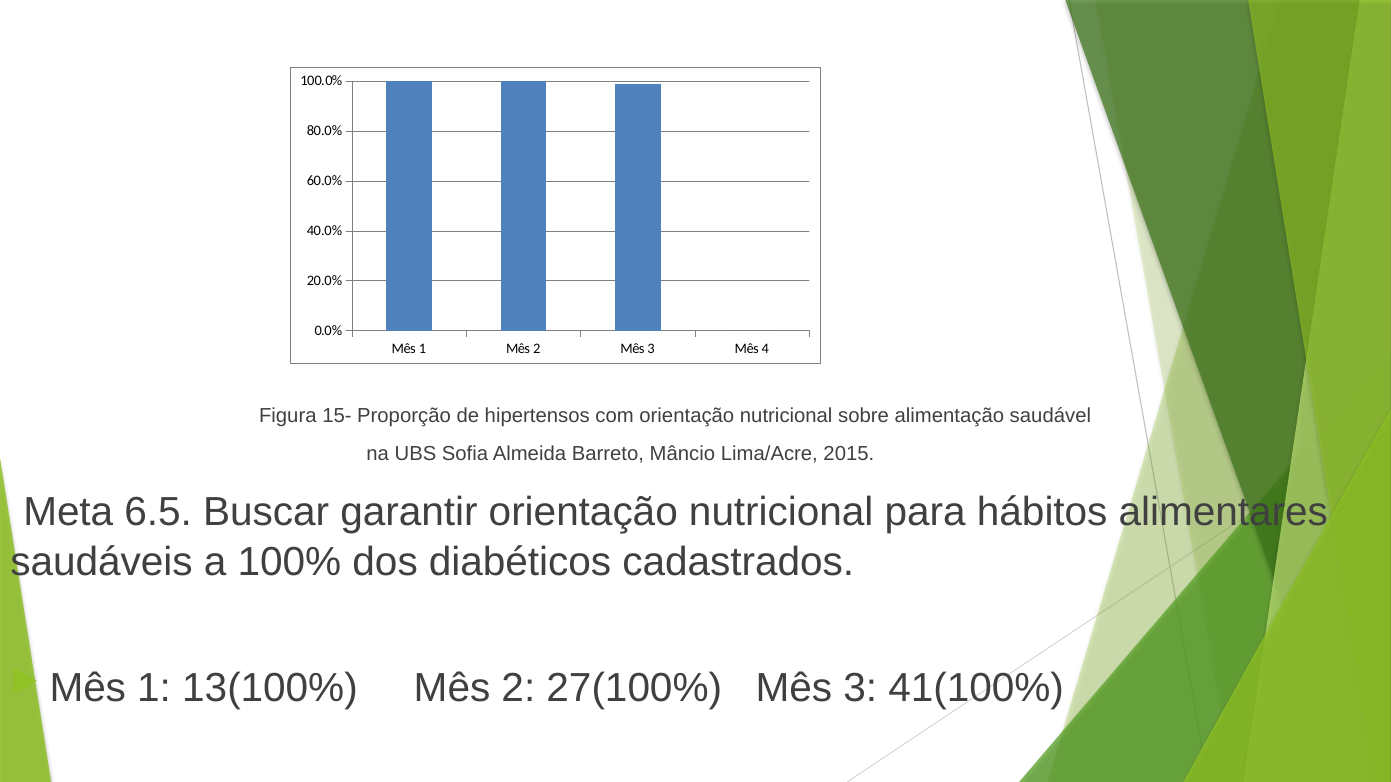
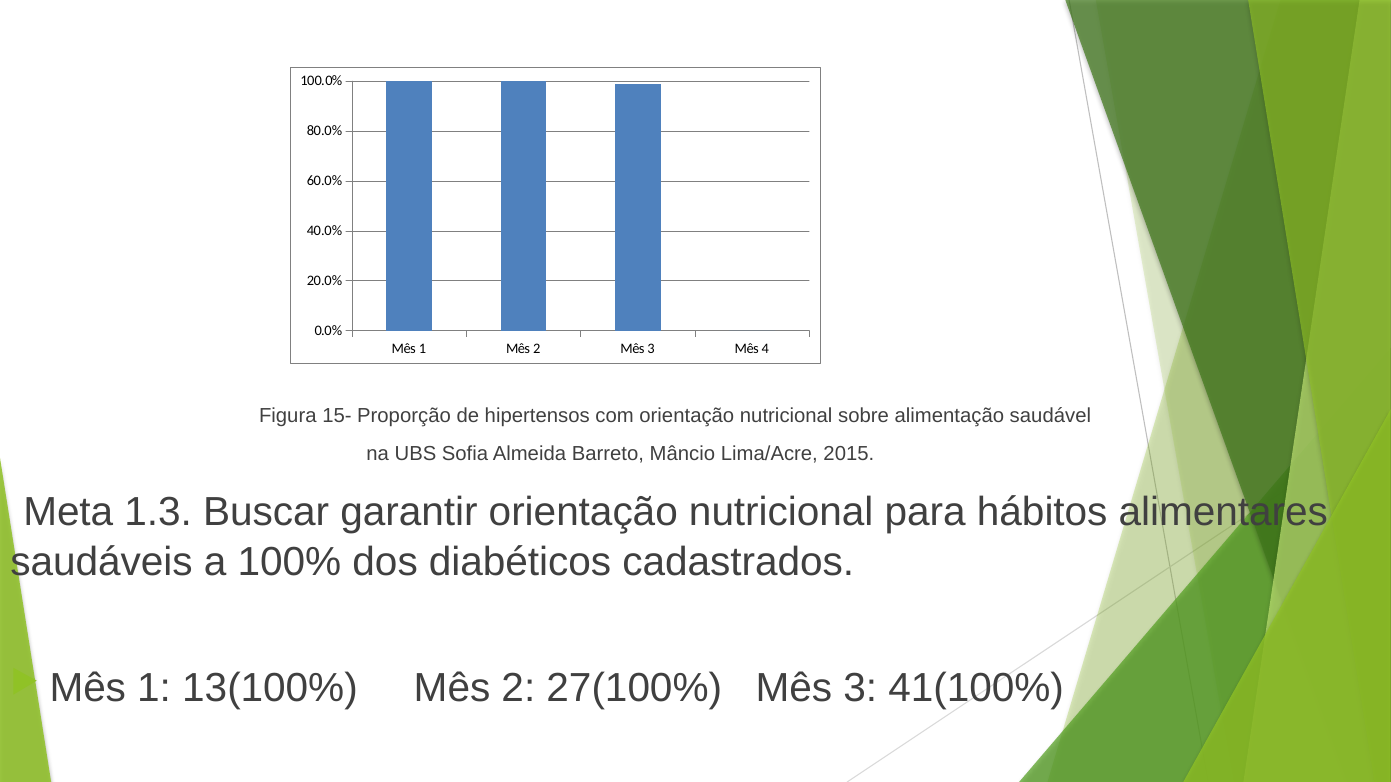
6.5: 6.5 -> 1.3
